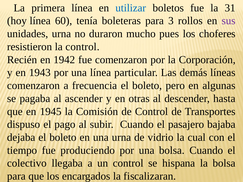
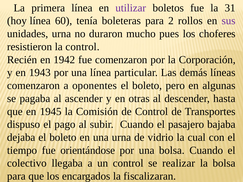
utilizar colour: blue -> purple
3: 3 -> 2
frecuencia: frecuencia -> oponentes
produciendo: produciendo -> orientándose
hispana: hispana -> realizar
